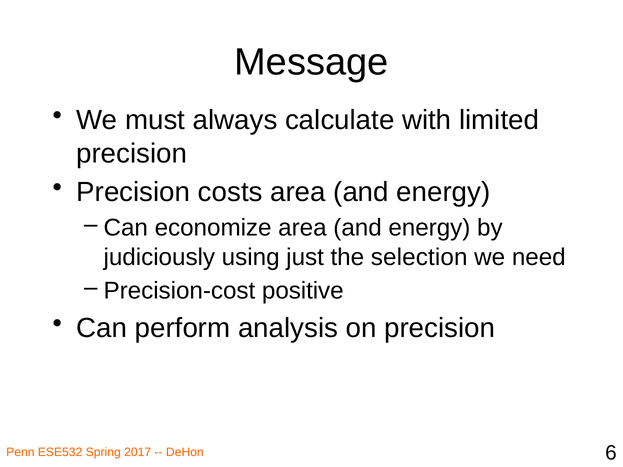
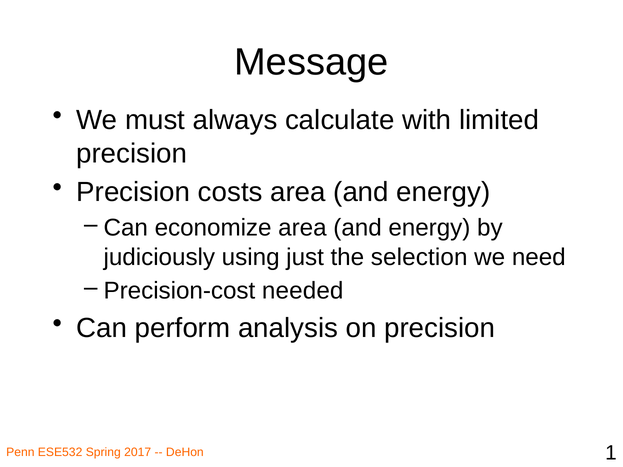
positive: positive -> needed
6: 6 -> 1
